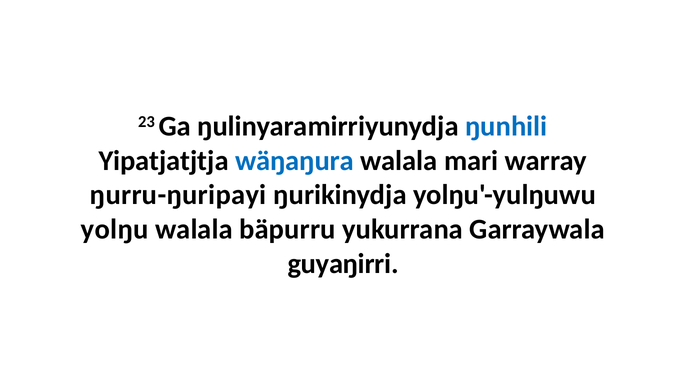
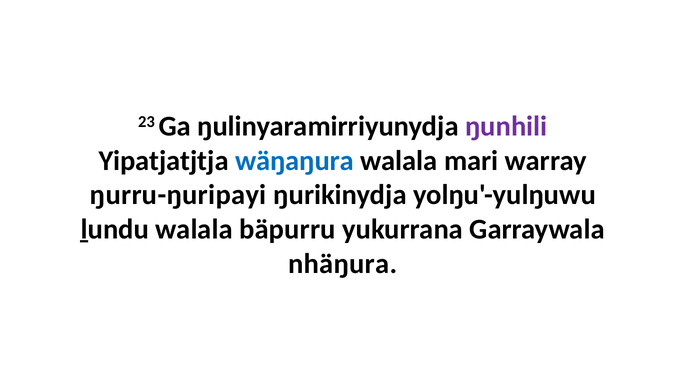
ŋunhili colour: blue -> purple
yolŋu: yolŋu -> ḻundu
guyaŋirri: guyaŋirri -> nhäŋura
